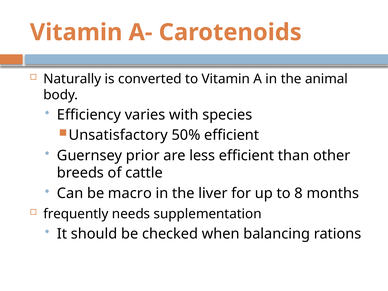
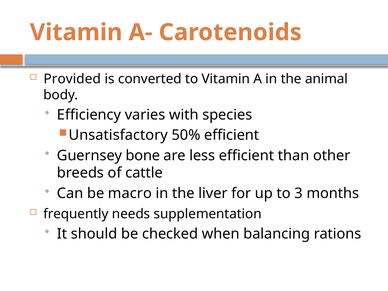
Naturally: Naturally -> Provided
prior: prior -> bone
8: 8 -> 3
